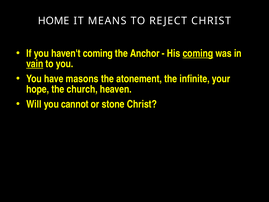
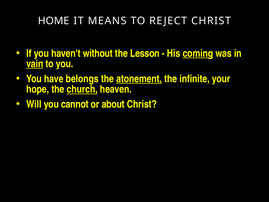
haven't coming: coming -> without
Anchor: Anchor -> Lesson
masons: masons -> belongs
atonement underline: none -> present
church underline: none -> present
stone: stone -> about
